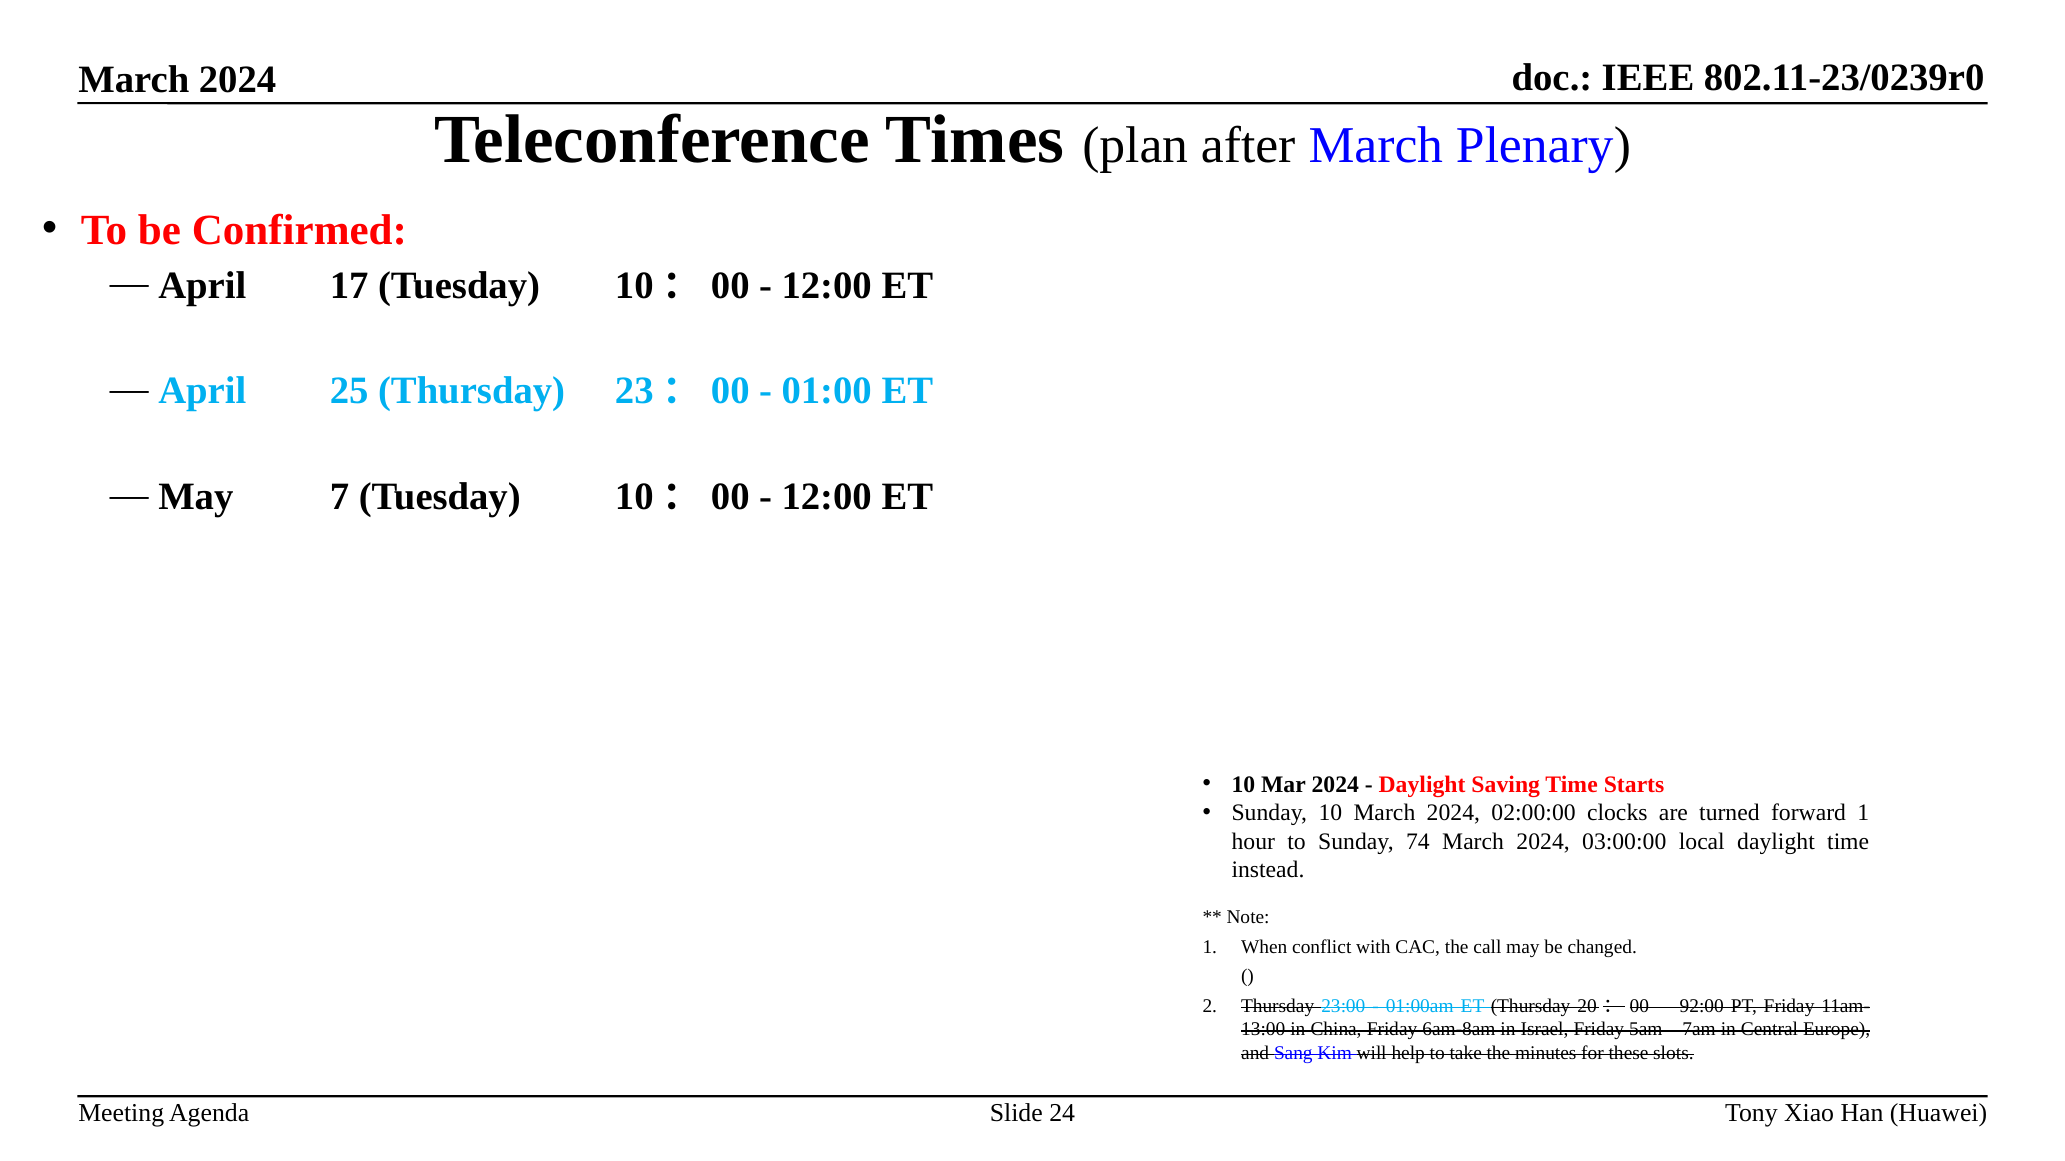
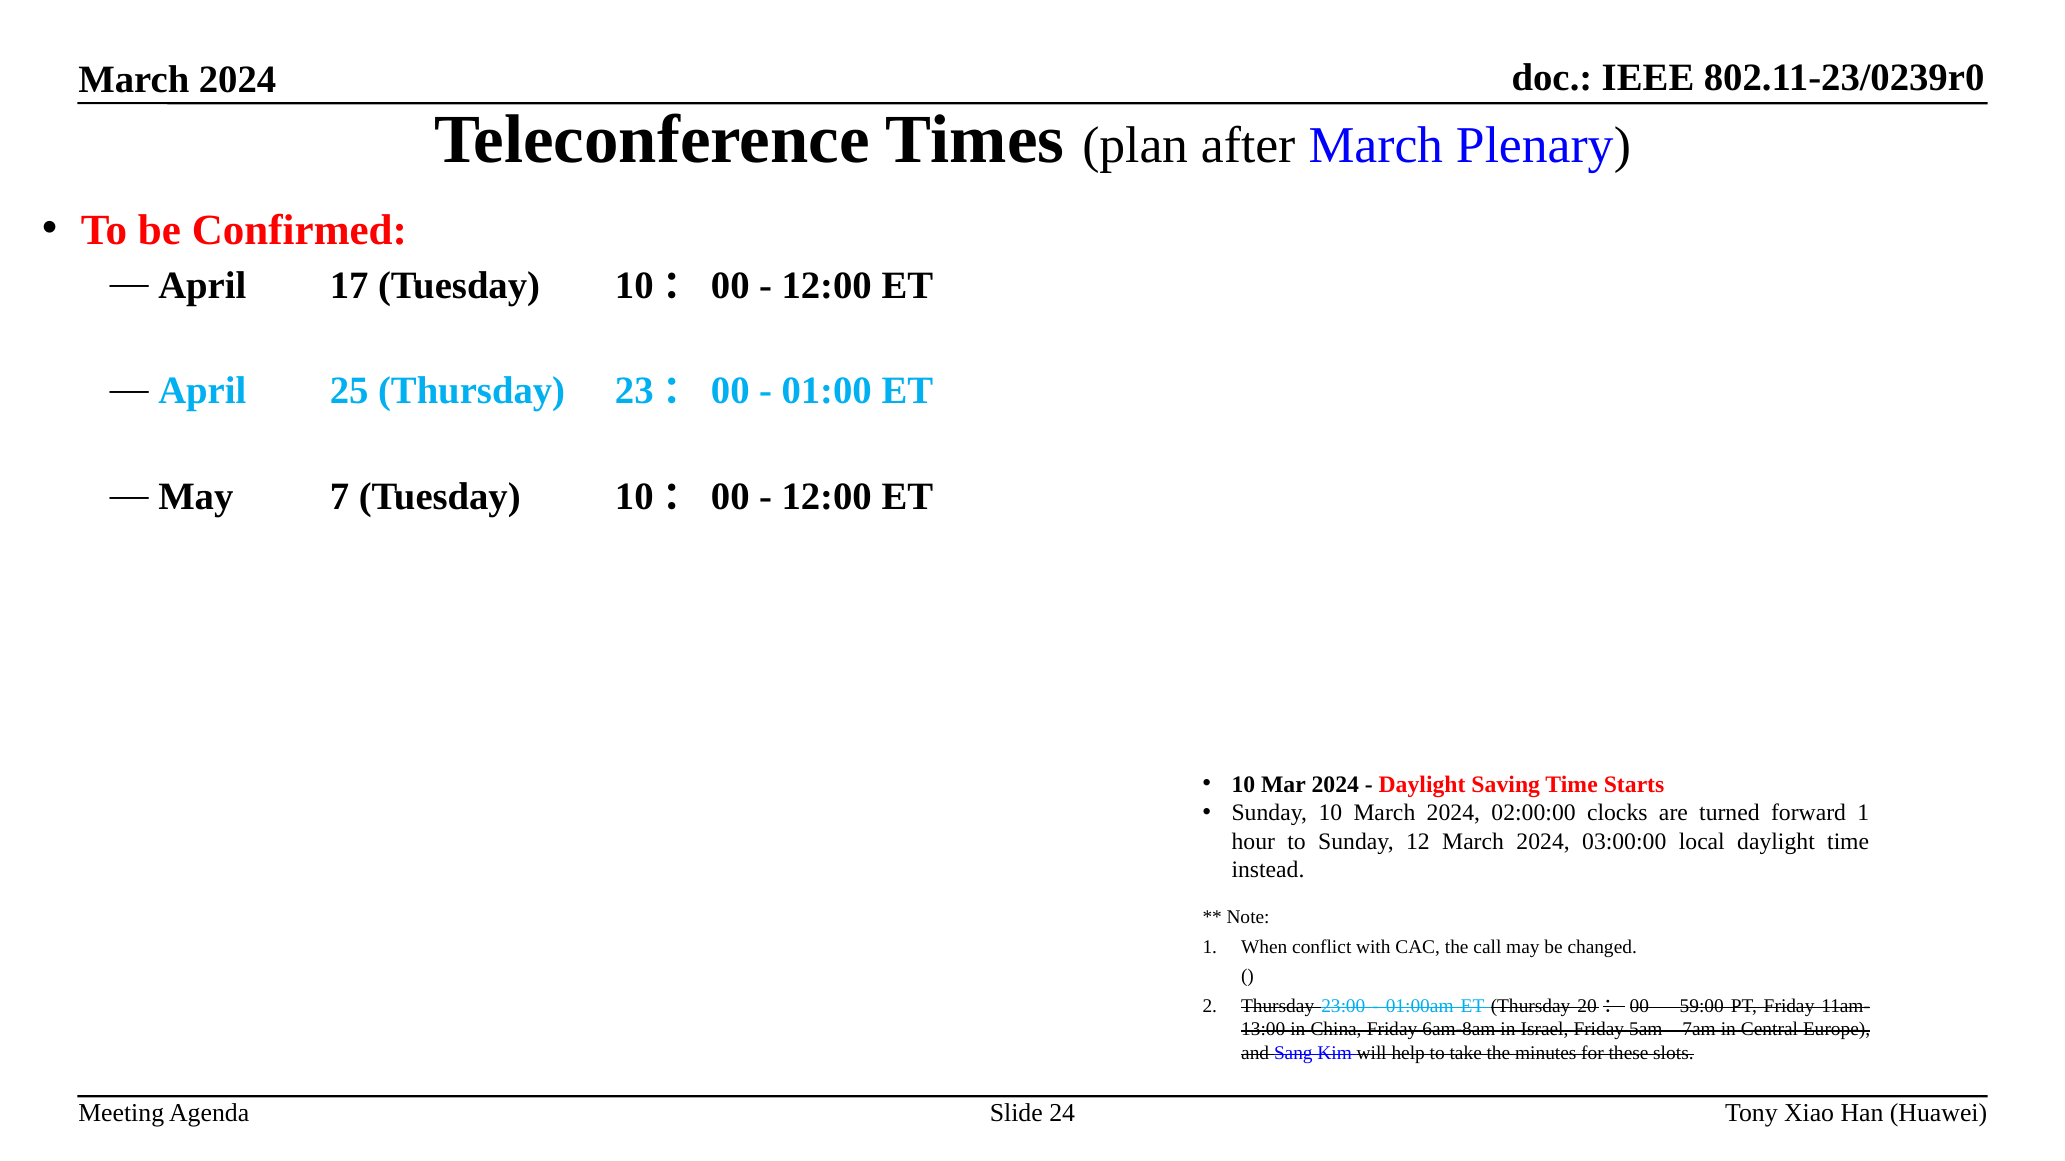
74: 74 -> 12
92:00: 92:00 -> 59:00
